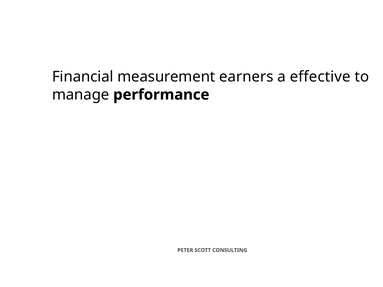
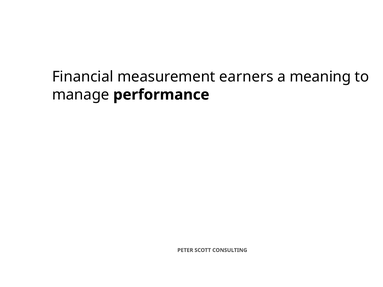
effective: effective -> meaning
